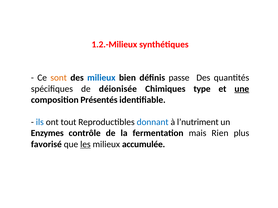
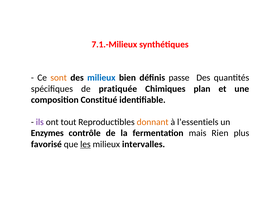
1.2.-Milieux: 1.2.-Milieux -> 7.1.-Milieux
déionisée: déionisée -> pratiquée
type: type -> plan
une underline: present -> none
Présentés: Présentés -> Constitué
ils colour: blue -> purple
donnant colour: blue -> orange
l’nutriment: l’nutriment -> l’essentiels
accumulée: accumulée -> intervalles
